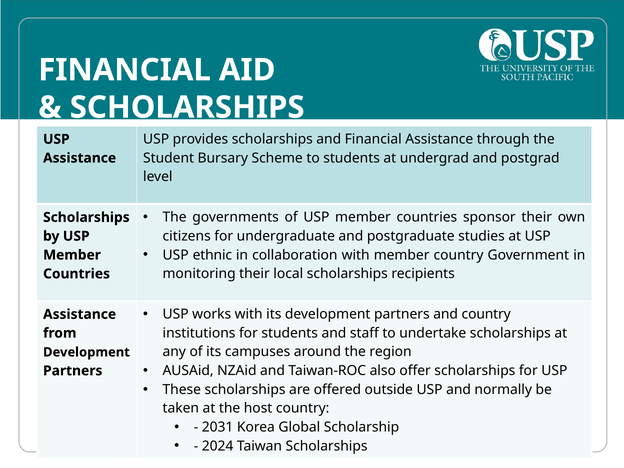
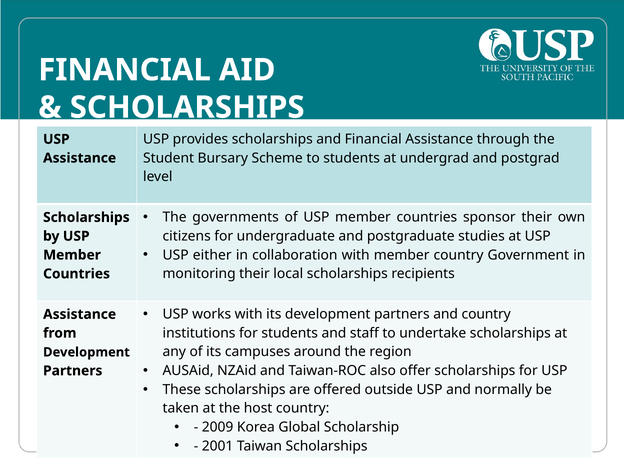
ethnic: ethnic -> either
2031: 2031 -> 2009
2024: 2024 -> 2001
